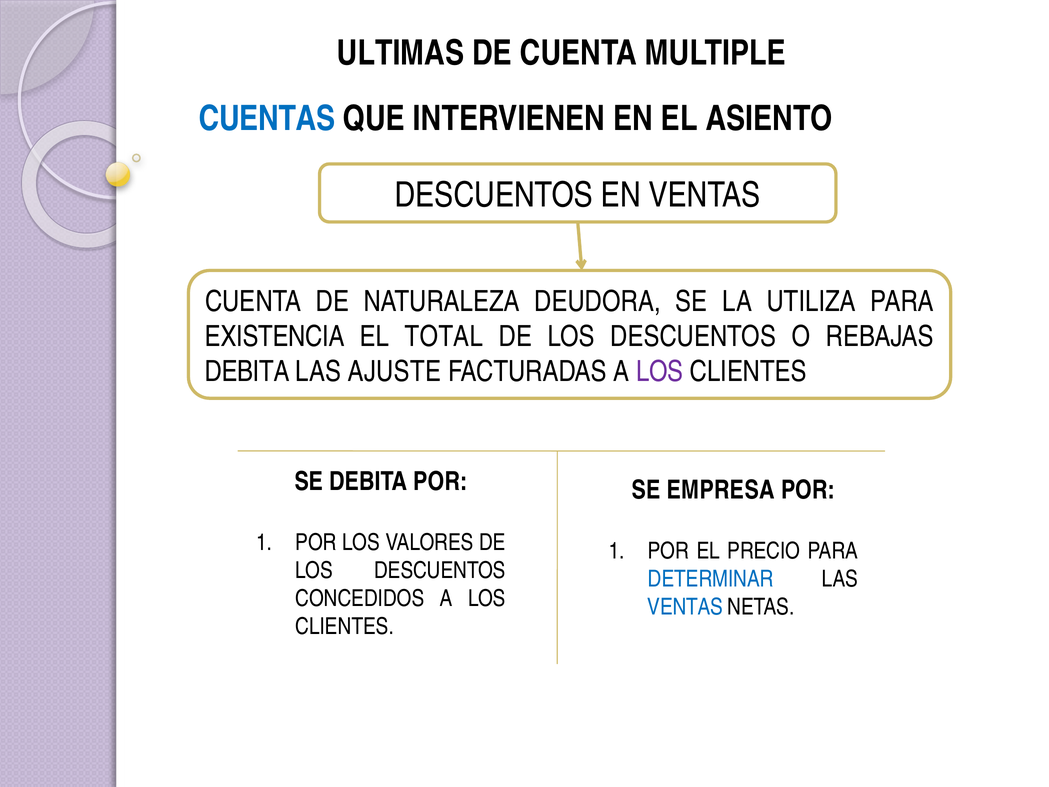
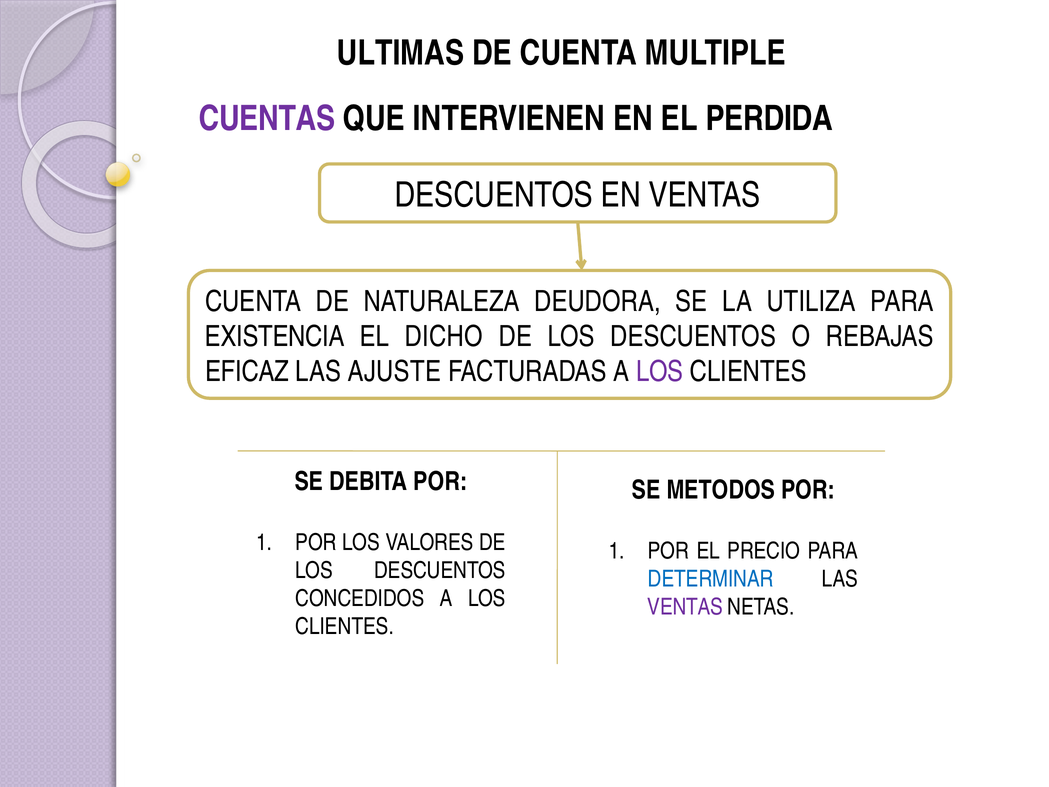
CUENTAS colour: blue -> purple
ASIENTO: ASIENTO -> PERDIDA
TOTAL: TOTAL -> DICHO
DEBITA at (247, 371): DEBITA -> EFICAZ
EMPRESA: EMPRESA -> METODOS
VENTAS at (685, 607) colour: blue -> purple
